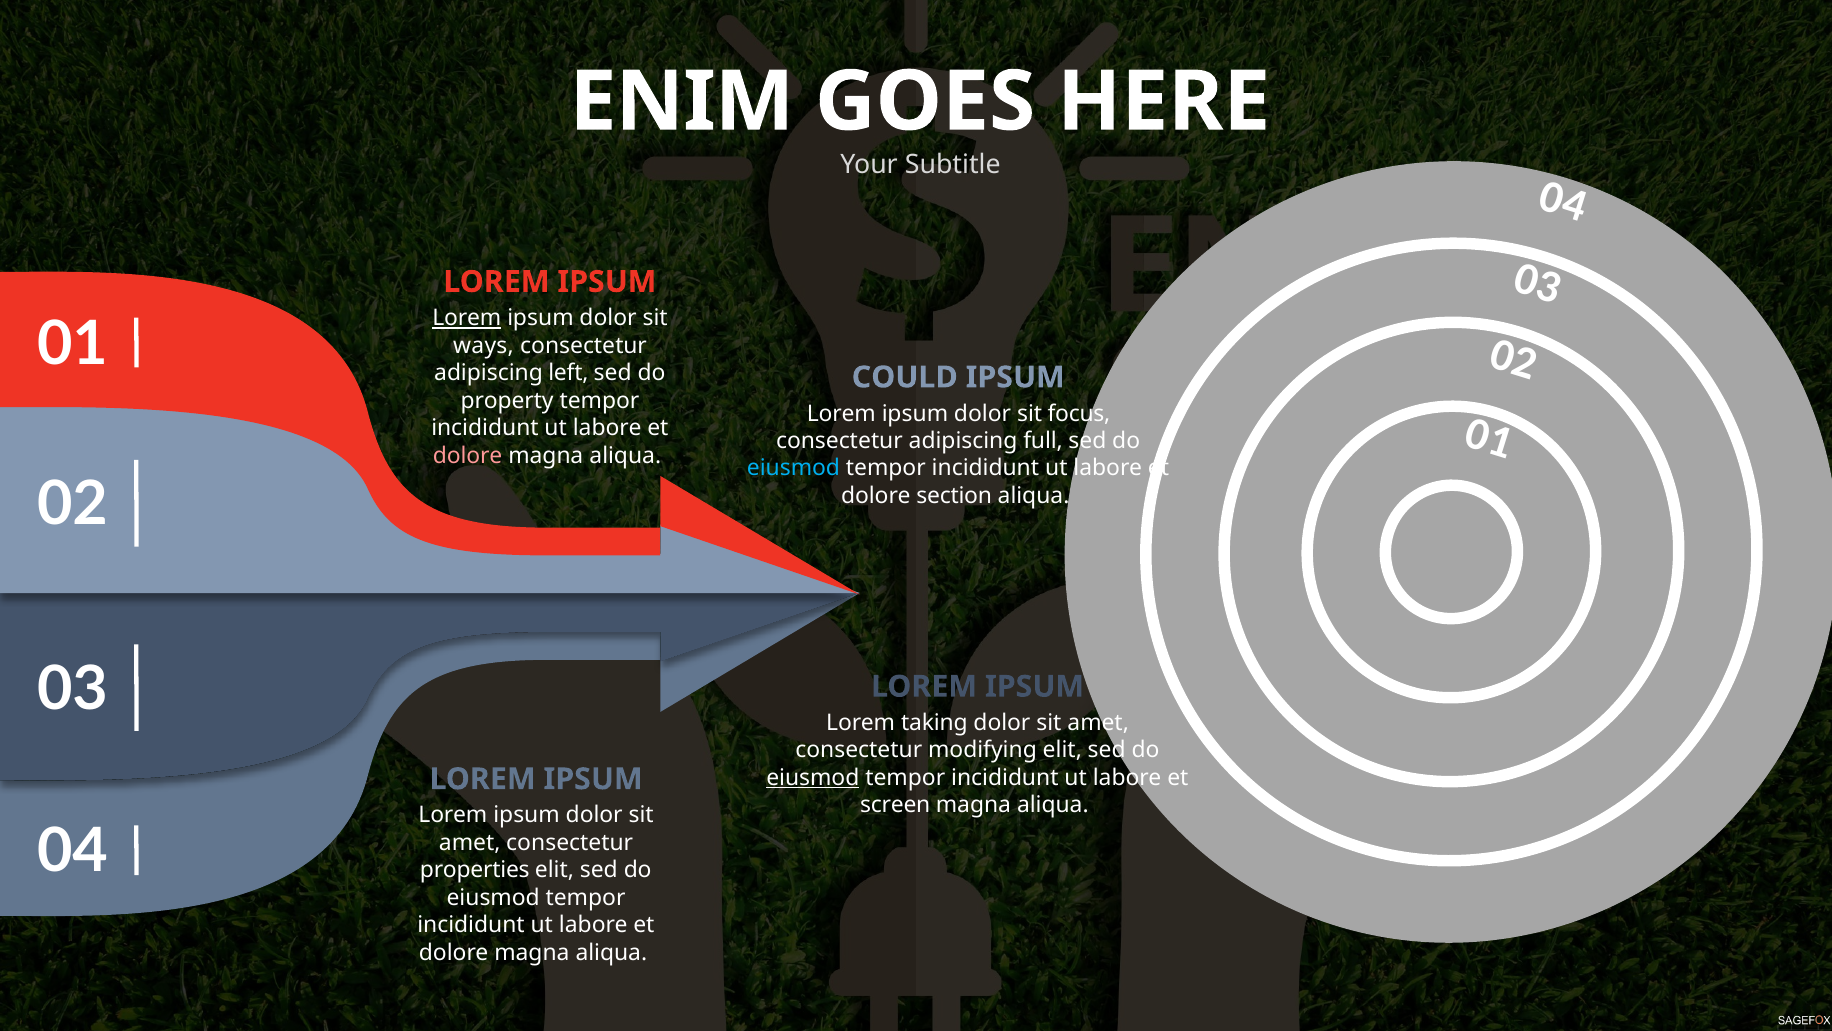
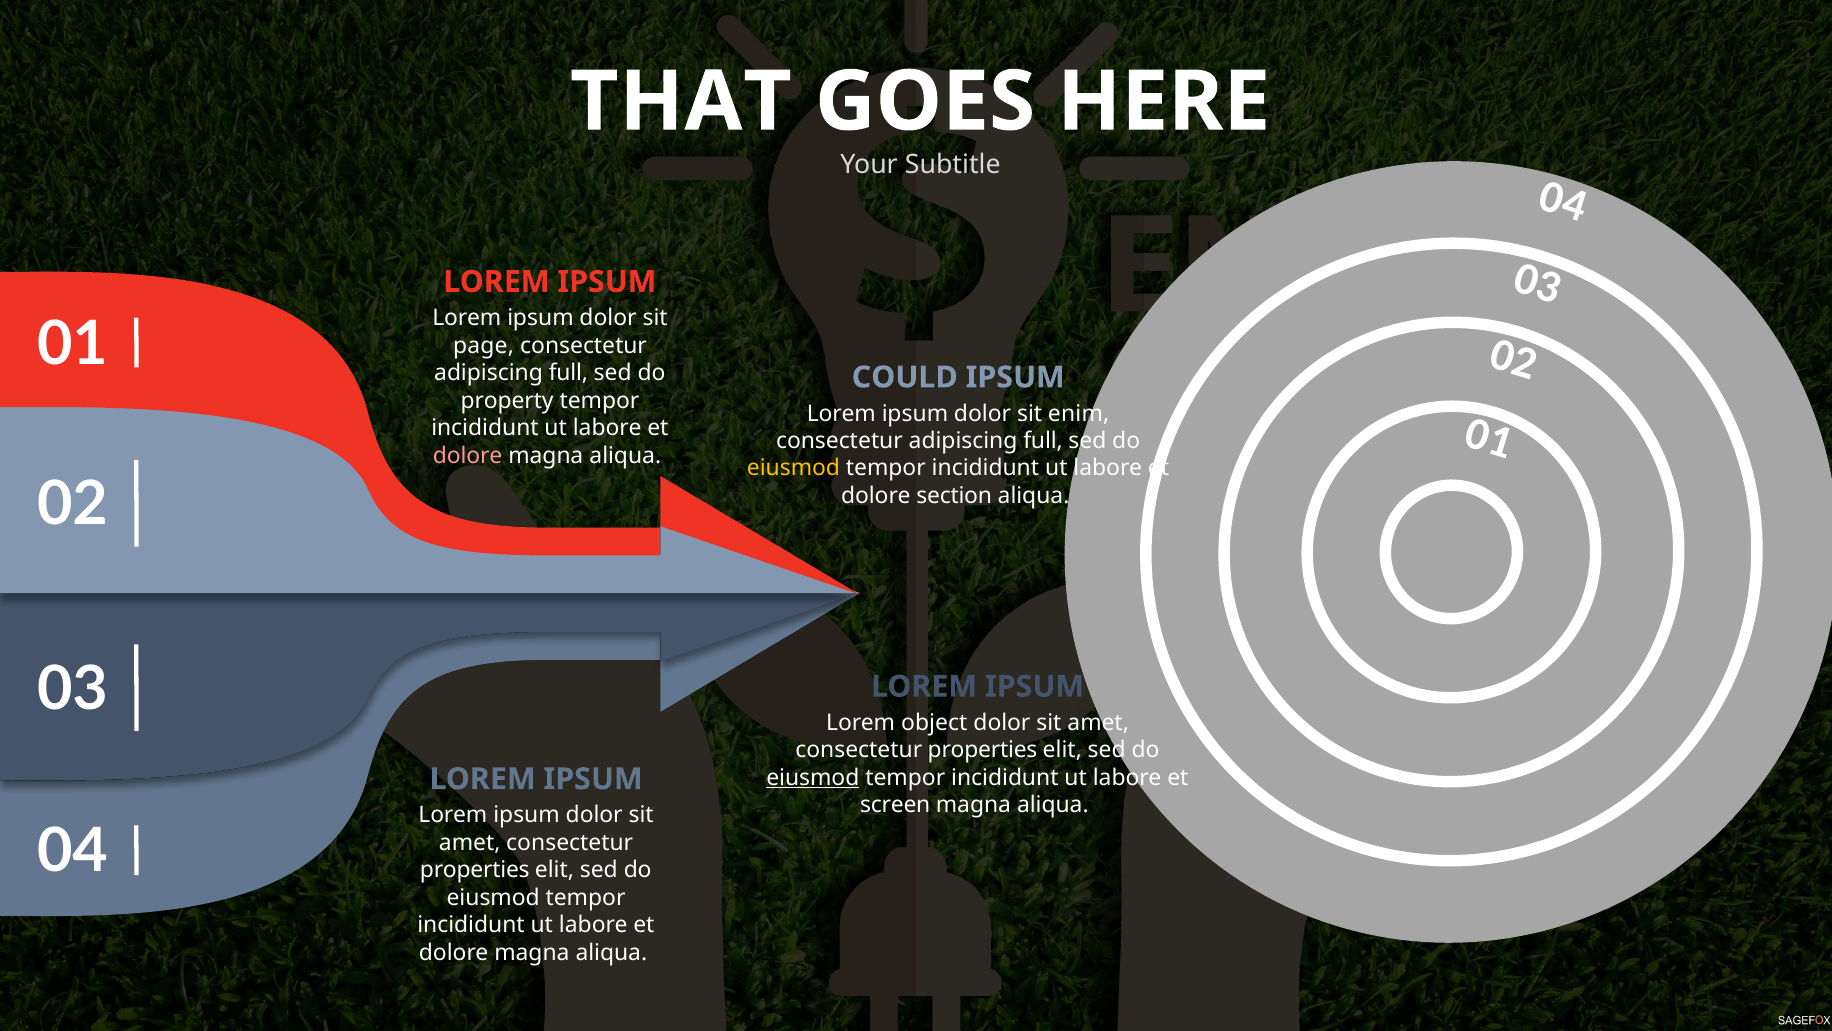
ENIM: ENIM -> THAT
Lorem at (467, 318) underline: present -> none
ways: ways -> page
left at (568, 373): left -> full
focus: focus -> enim
eiusmod at (793, 468) colour: light blue -> yellow
taking: taking -> object
modifying at (982, 750): modifying -> properties
